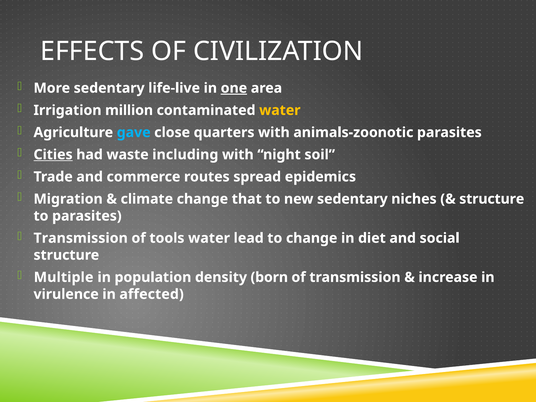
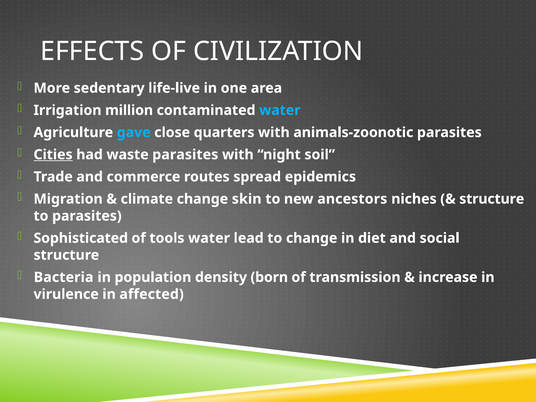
one underline: present -> none
water at (280, 110) colour: yellow -> light blue
waste including: including -> parasites
that: that -> skin
new sedentary: sedentary -> ancestors
Transmission at (81, 238): Transmission -> Sophisticated
Multiple: Multiple -> Bacteria
